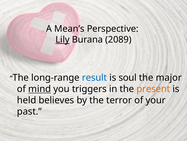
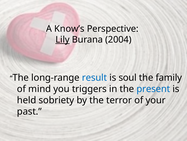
Mean’s: Mean’s -> Know’s
2089: 2089 -> 2004
major: major -> family
mind underline: present -> none
present colour: orange -> blue
believes: believes -> sobriety
